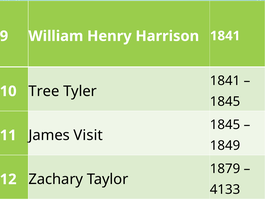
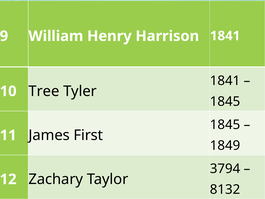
Visit: Visit -> First
1879: 1879 -> 3794
4133: 4133 -> 8132
